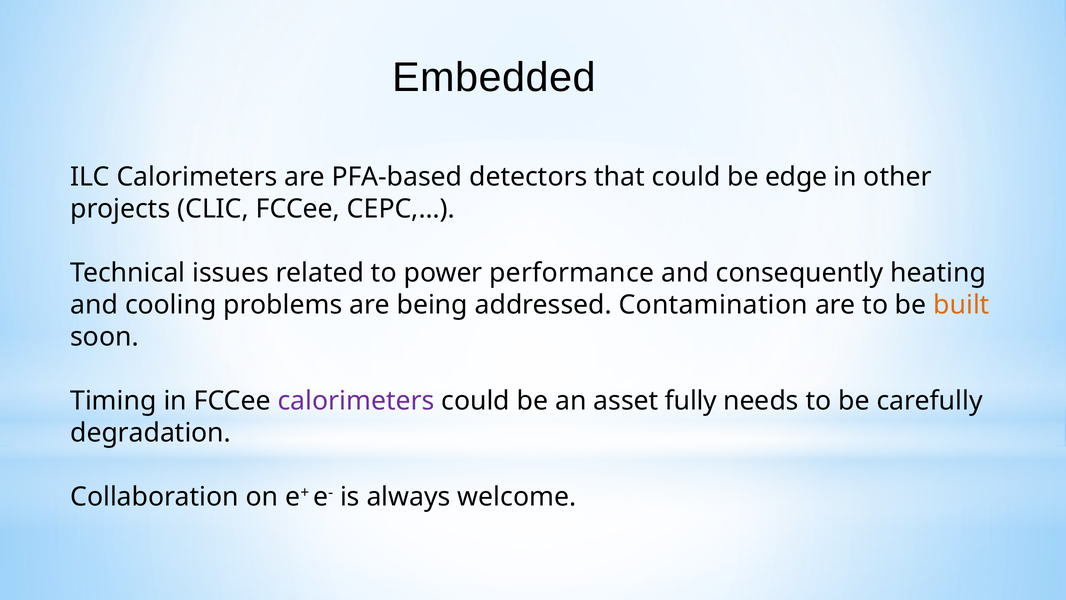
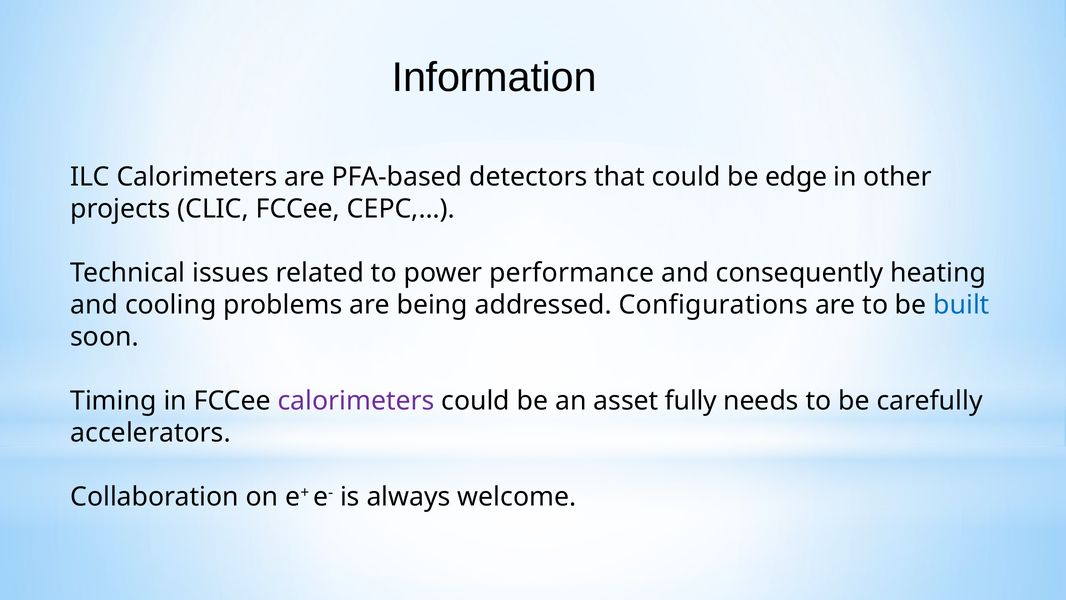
Embedded: Embedded -> Information
Contamination: Contamination -> Configurations
built colour: orange -> blue
degradation: degradation -> accelerators
